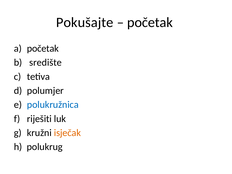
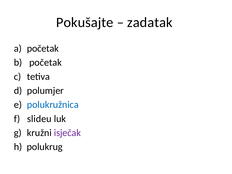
početak at (150, 22): početak -> zadatak
središte at (45, 63): središte -> početak
riješiti: riješiti -> slideu
isječak colour: orange -> purple
